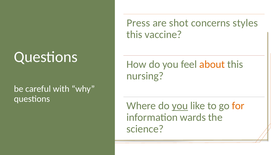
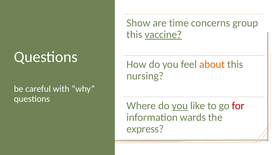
Press: Press -> Show
shot: shot -> time
styles: styles -> group
vaccine underline: none -> present
for colour: orange -> red
science: science -> express
